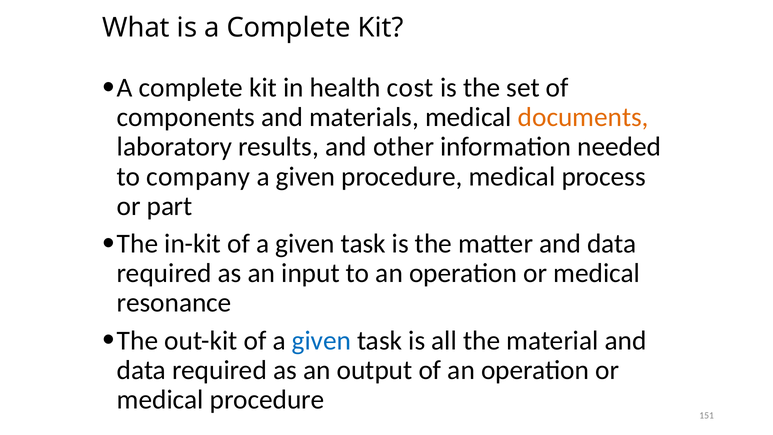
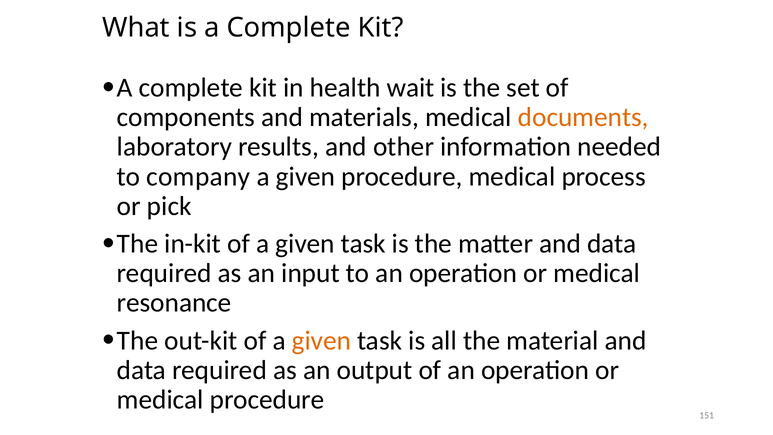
cost: cost -> wait
part: part -> pick
given at (321, 340) colour: blue -> orange
